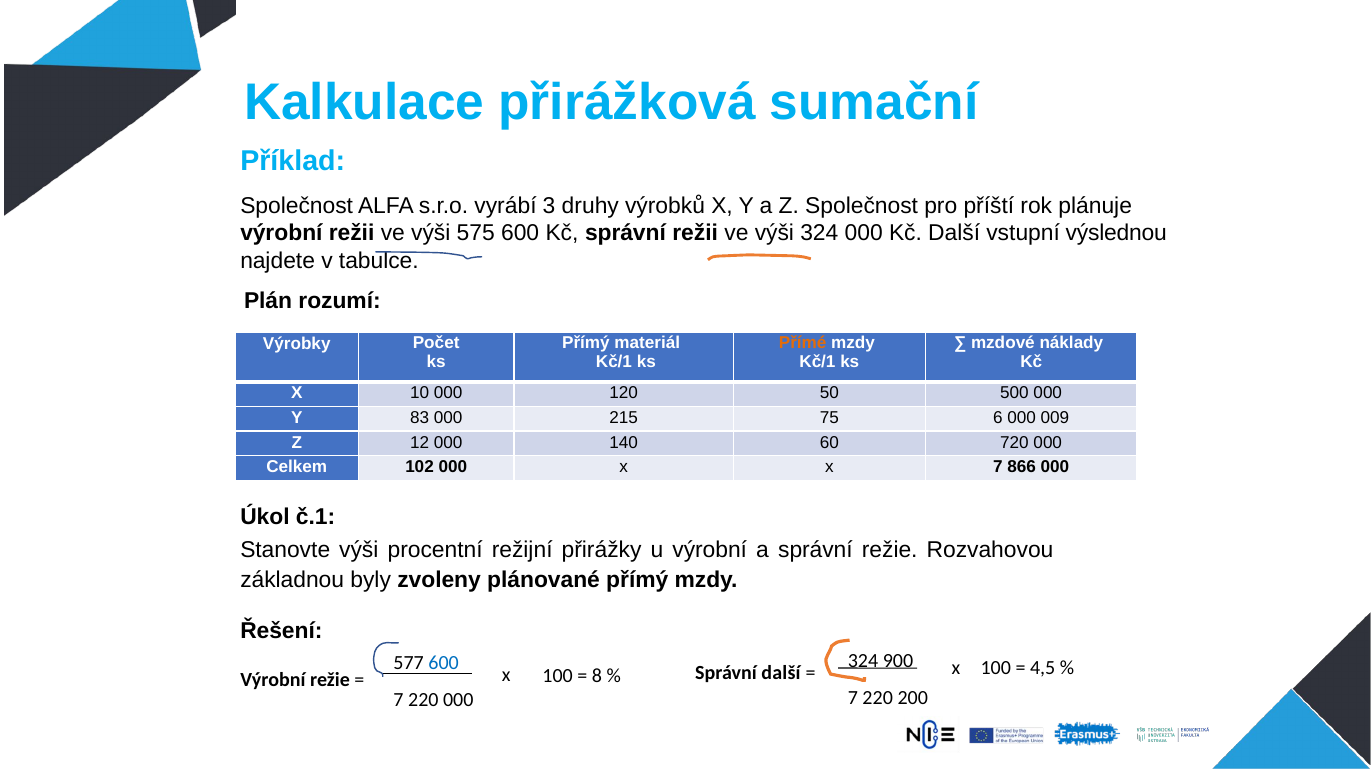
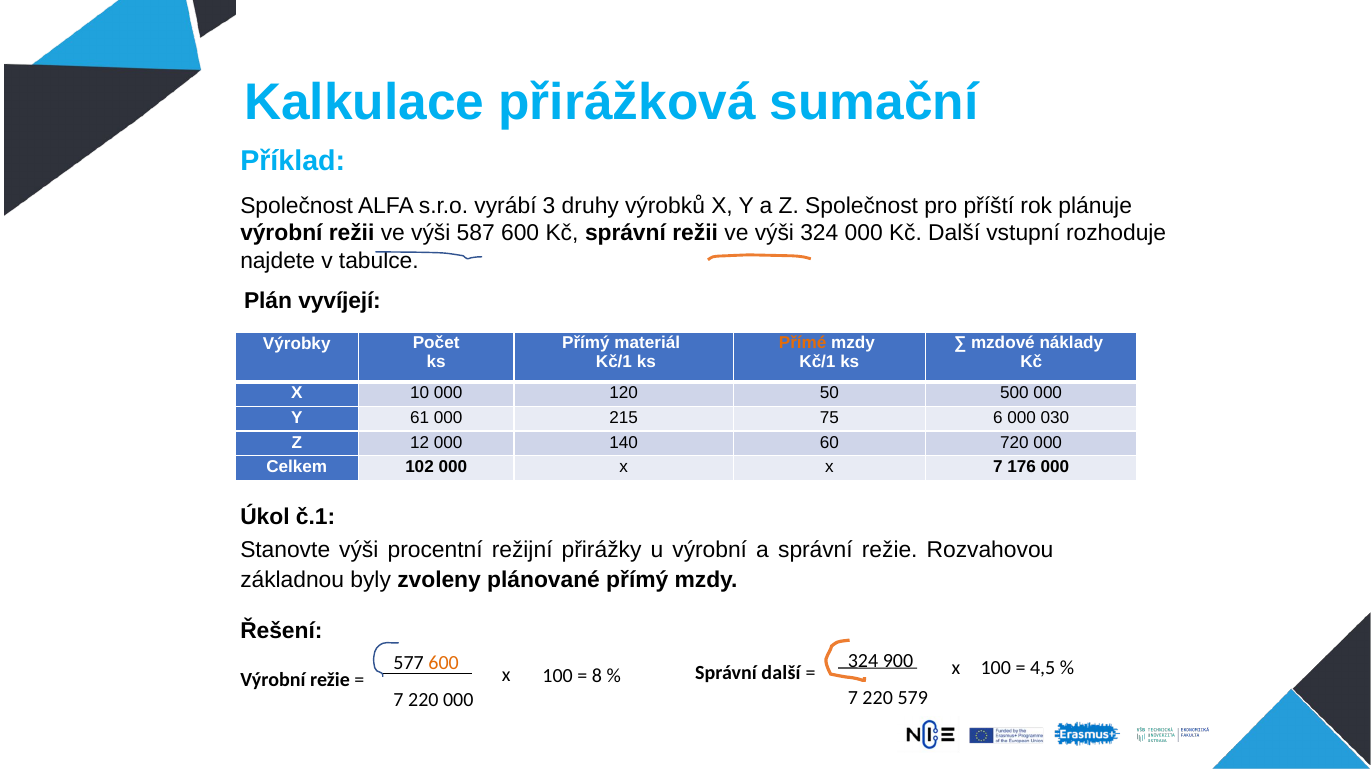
575: 575 -> 587
výslednou: výslednou -> rozhoduje
rozumí: rozumí -> vyvíjejí
83: 83 -> 61
009: 009 -> 030
866: 866 -> 176
600 at (444, 662) colour: blue -> orange
200: 200 -> 579
